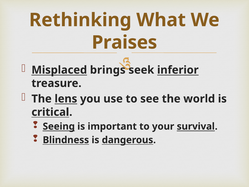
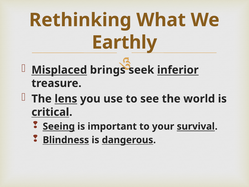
Praises: Praises -> Earthly
